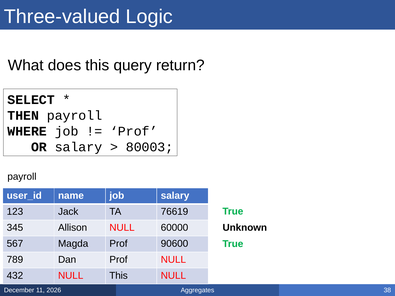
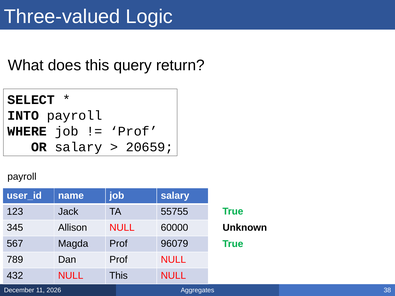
THEN: THEN -> INTO
80003: 80003 -> 20659
76619: 76619 -> 55755
90600: 90600 -> 96079
